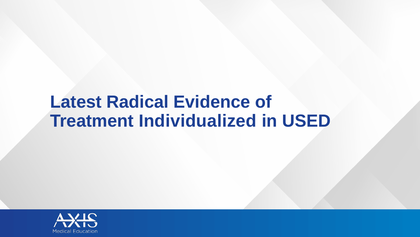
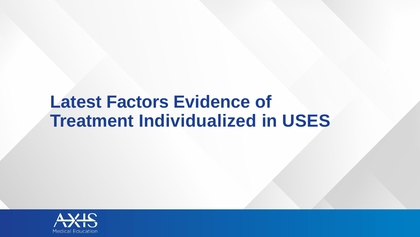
Radical: Radical -> Factors
USED: USED -> USES
